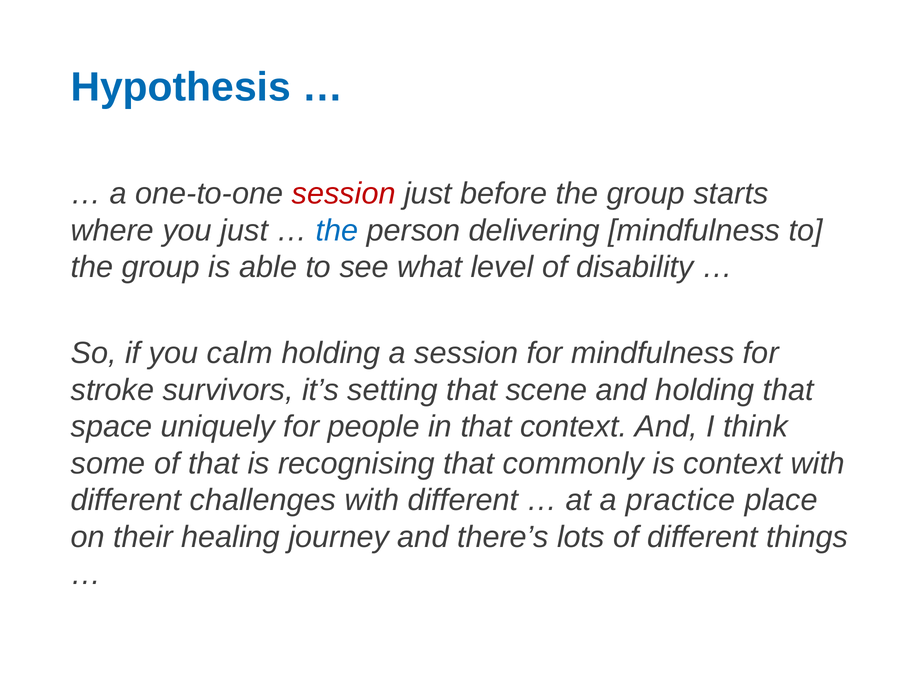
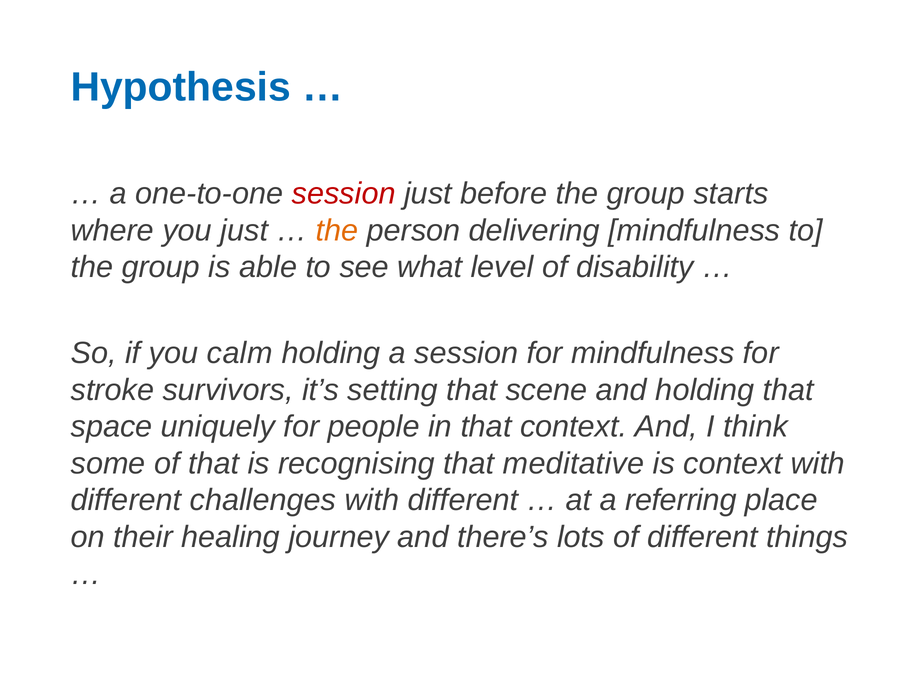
the at (337, 230) colour: blue -> orange
commonly: commonly -> meditative
practice: practice -> referring
